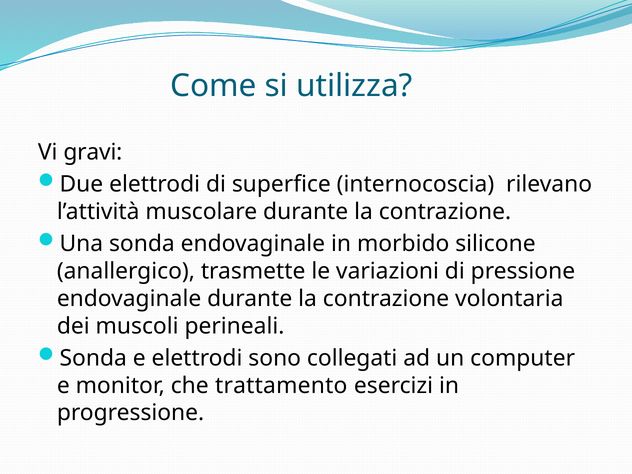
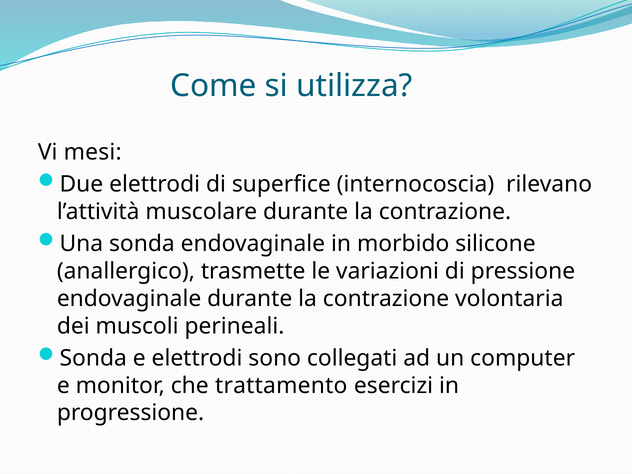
gravi: gravi -> mesi
